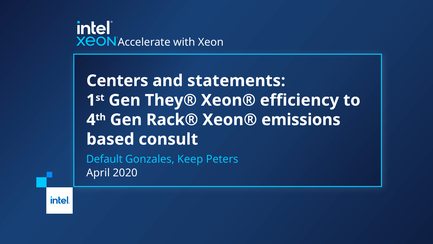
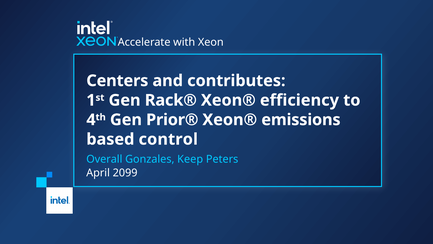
statements: statements -> contributes
They®: They® -> Rack®
Rack®: Rack® -> Prior®
consult: consult -> control
Default: Default -> Overall
2020: 2020 -> 2099
